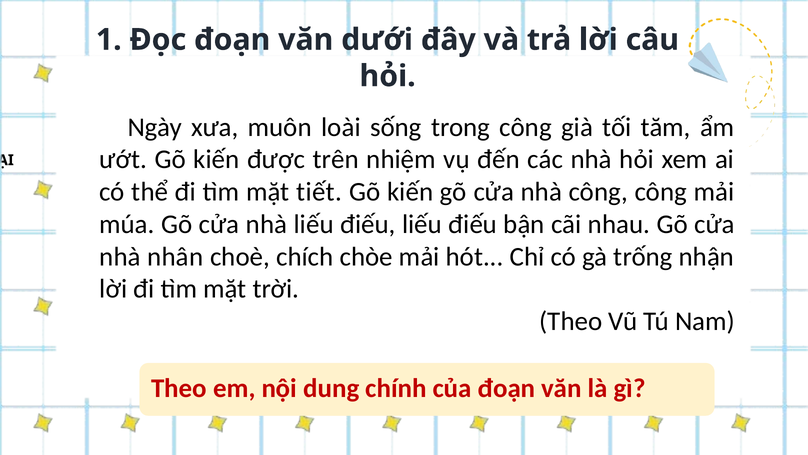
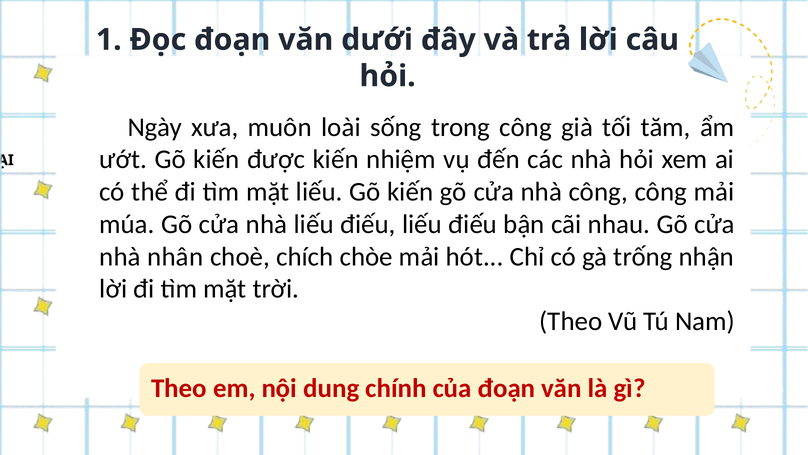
được trên: trên -> kiến
mặt tiết: tiết -> liếu
